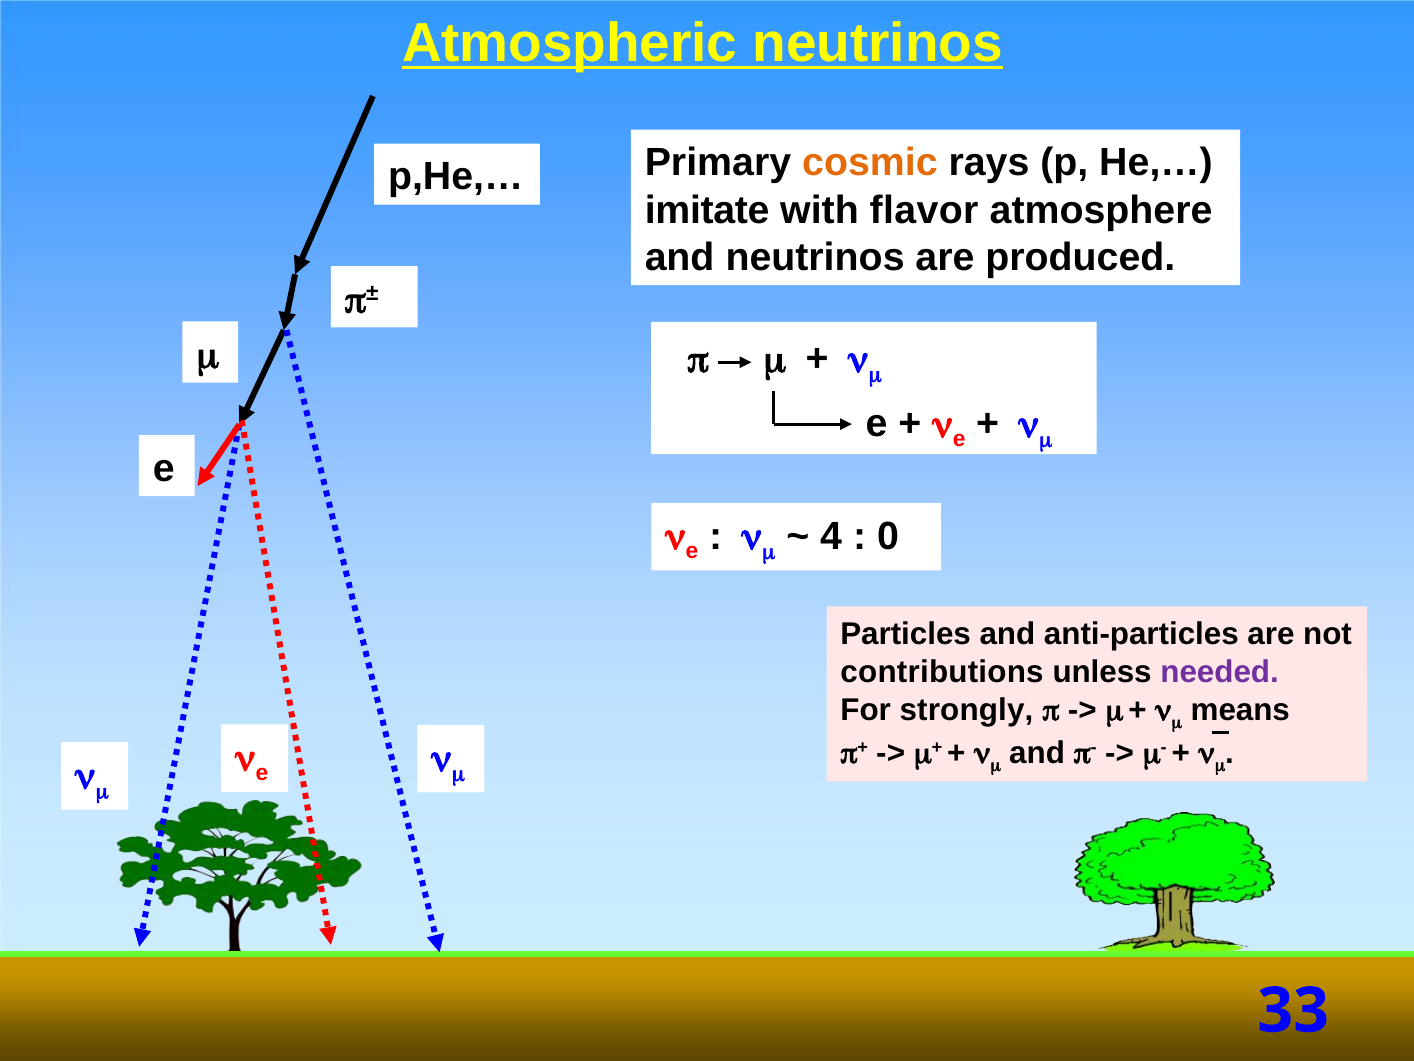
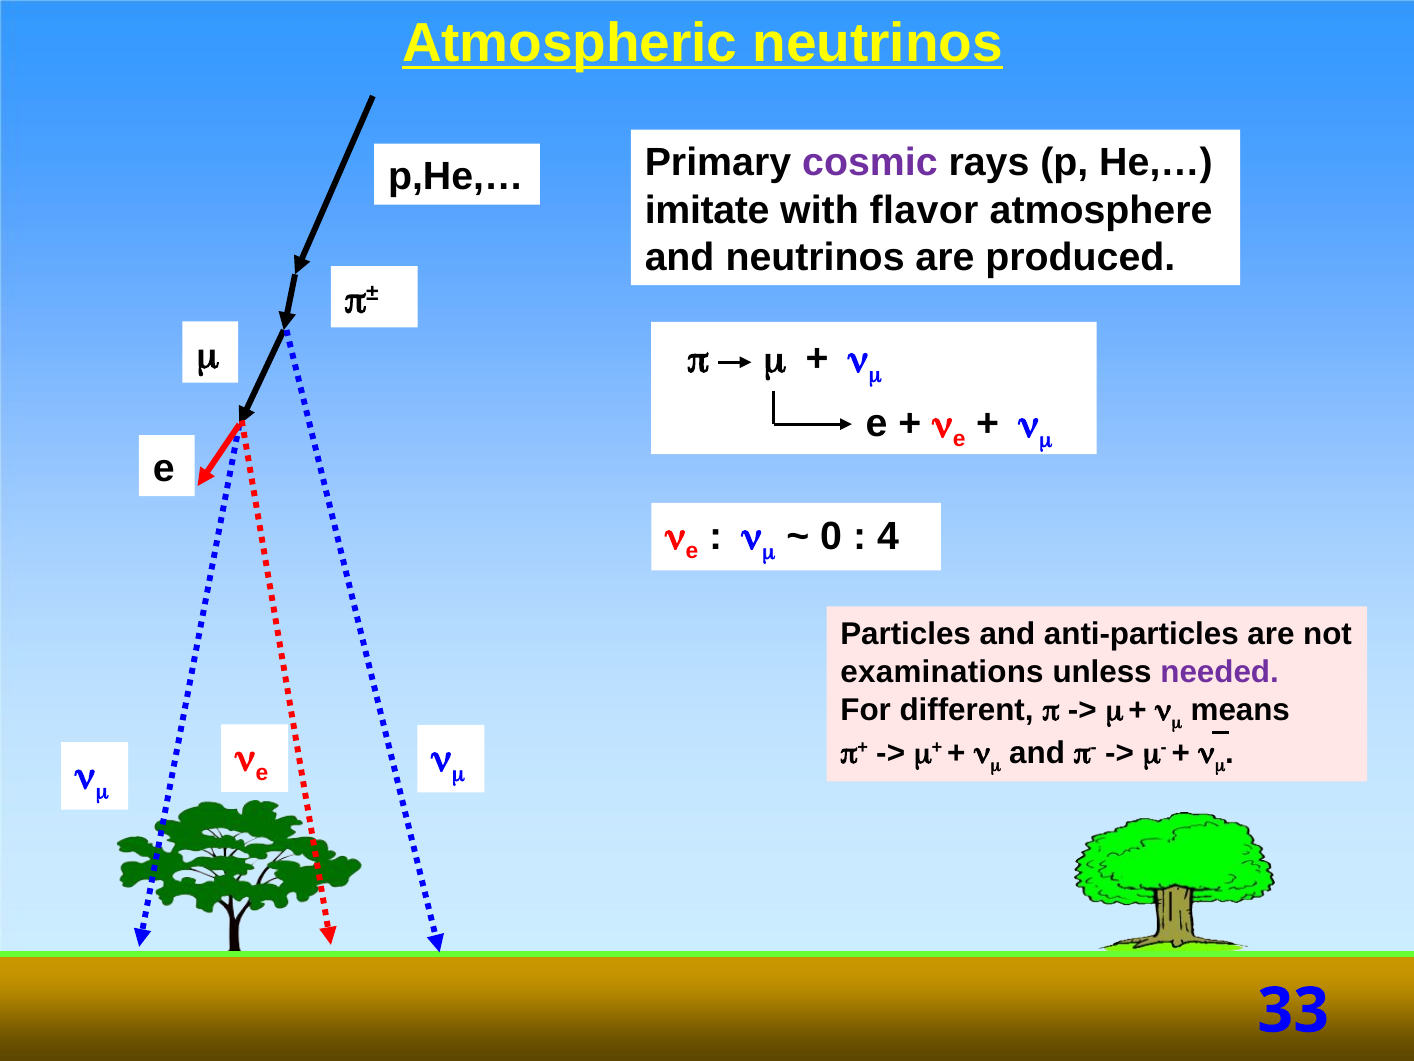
cosmic colour: orange -> purple
4: 4 -> 0
0: 0 -> 4
contributions: contributions -> examinations
strongly: strongly -> different
